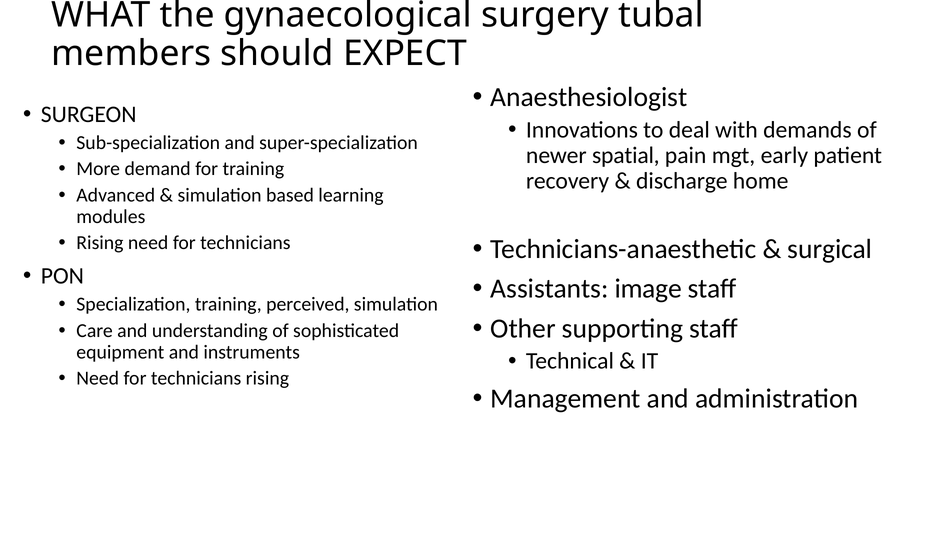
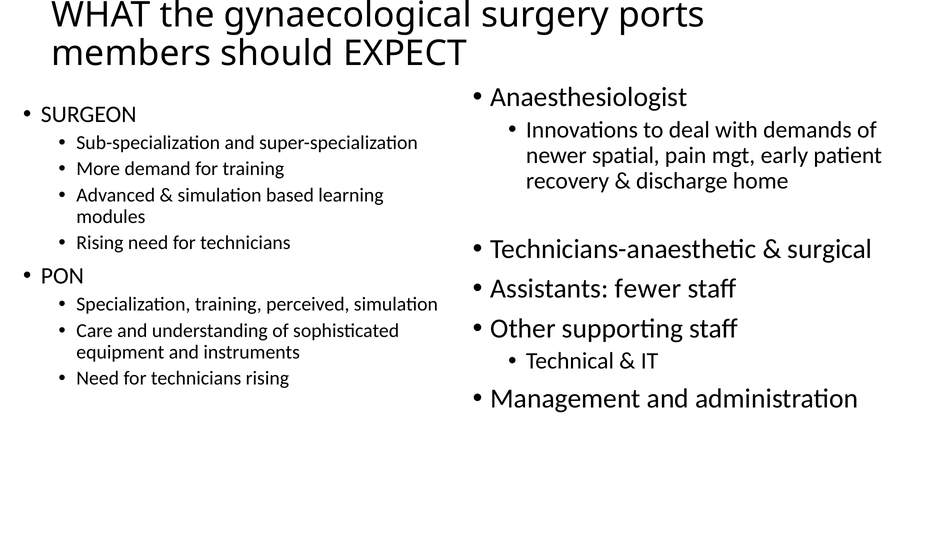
tubal: tubal -> ports
image: image -> fewer
